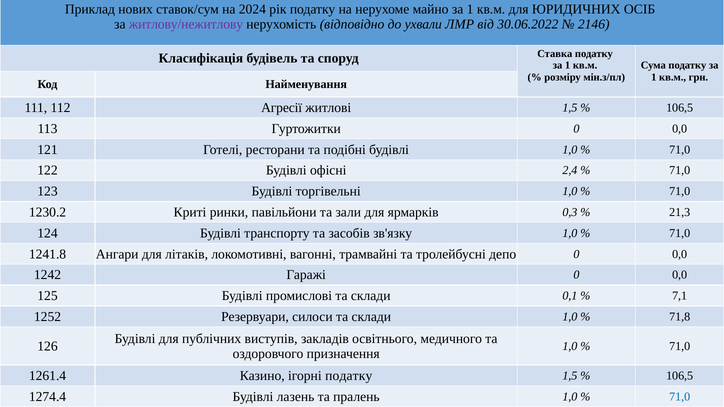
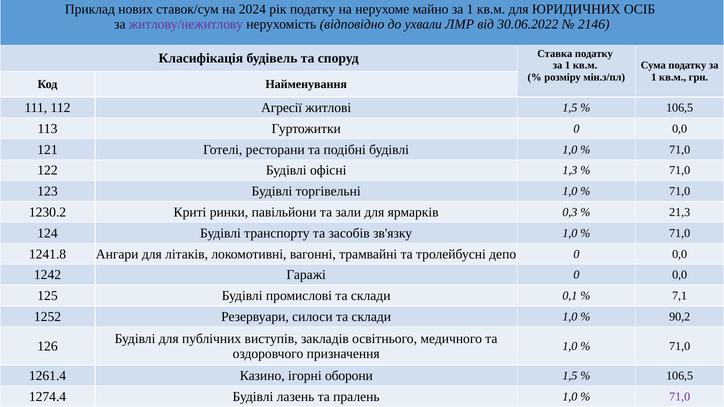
2,4: 2,4 -> 1,3
71,8: 71,8 -> 90,2
ігорні податку: податку -> оборони
71,0 at (680, 397) colour: blue -> purple
